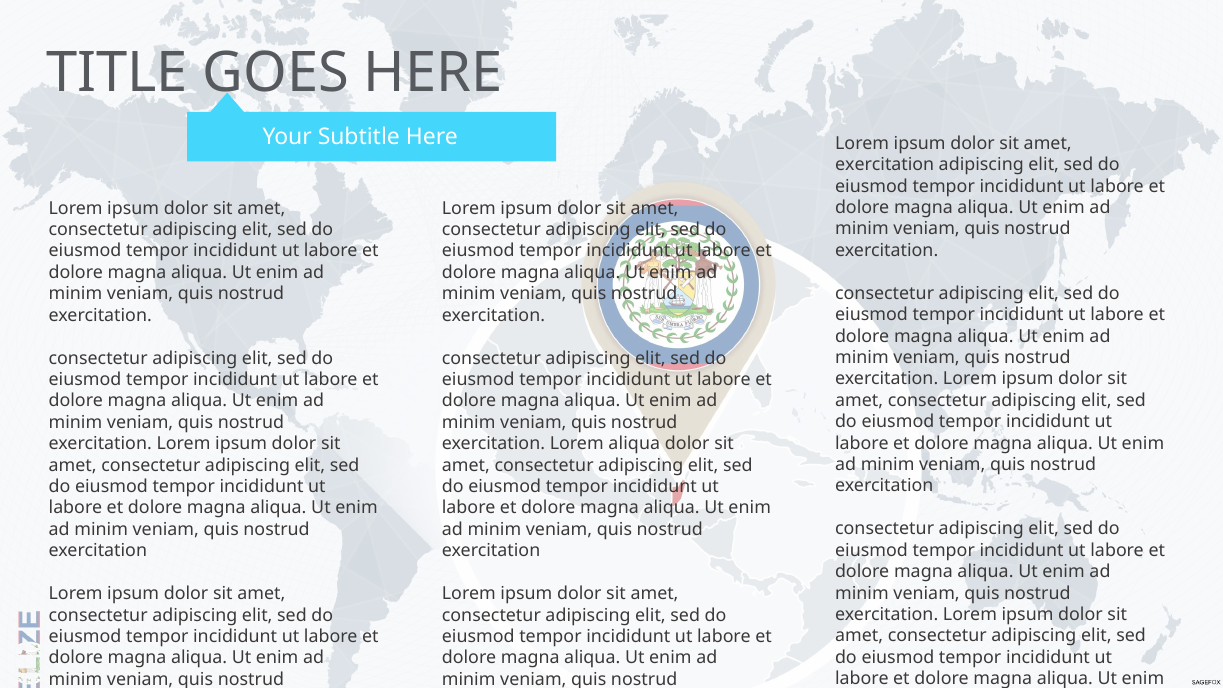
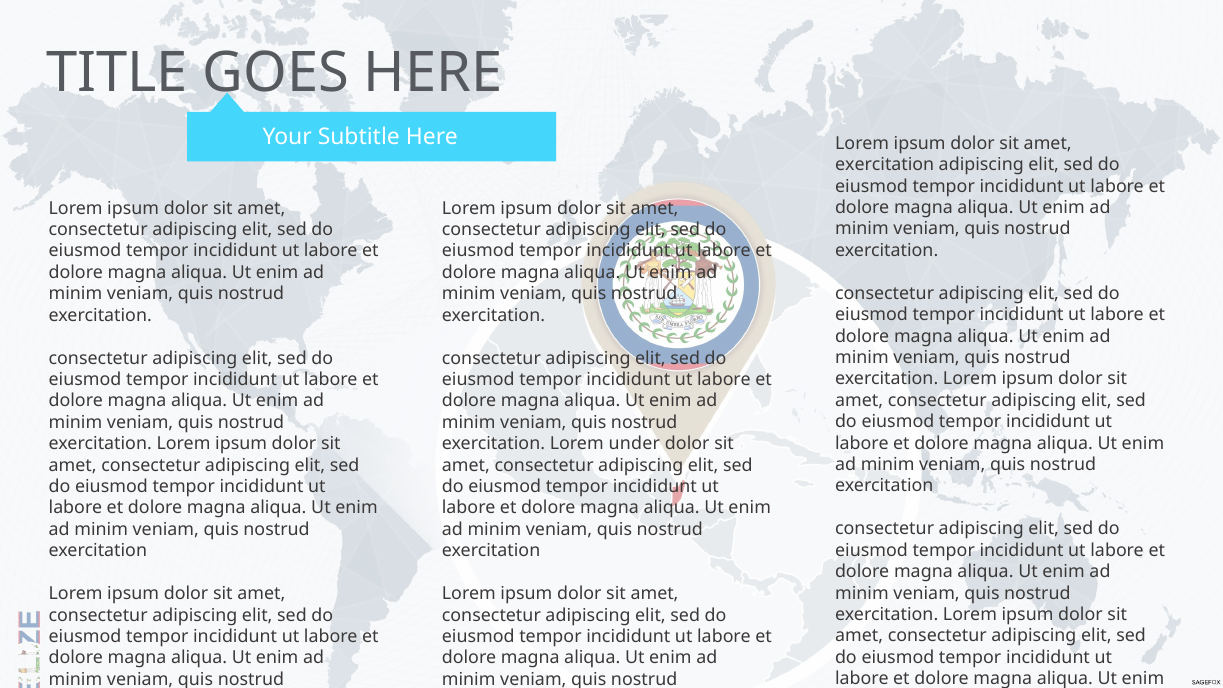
Lorem aliqua: aliqua -> under
